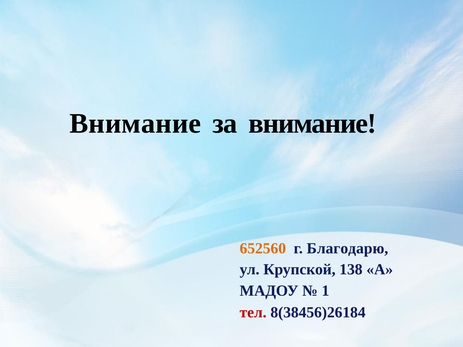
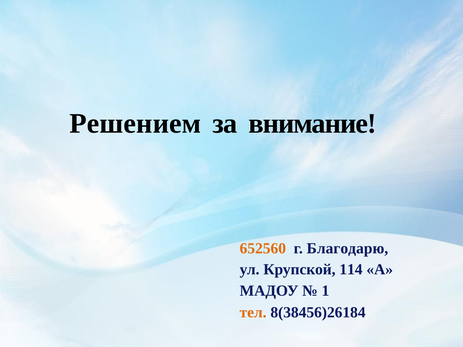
Внимание at (135, 124): Внимание -> Решением
138: 138 -> 114
тел colour: red -> orange
